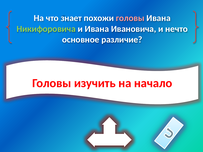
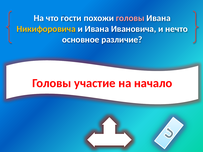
знает: знает -> гости
Никифоровича colour: light green -> yellow
изучить: изучить -> участие
